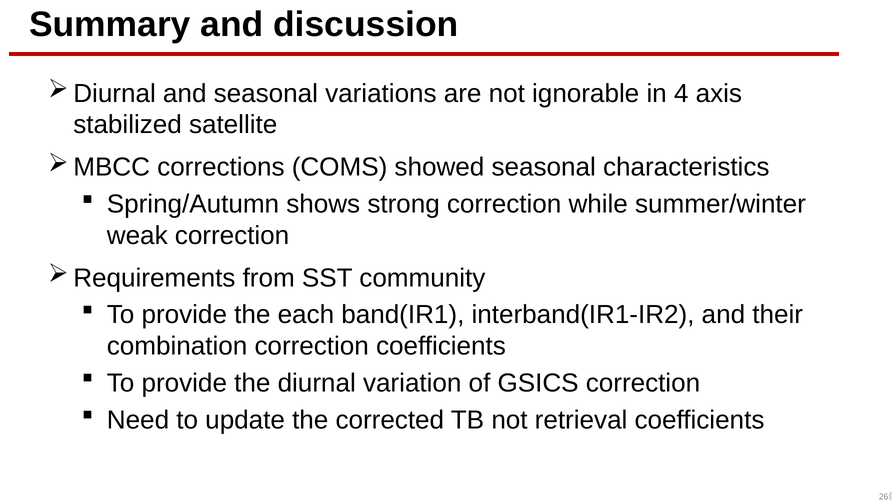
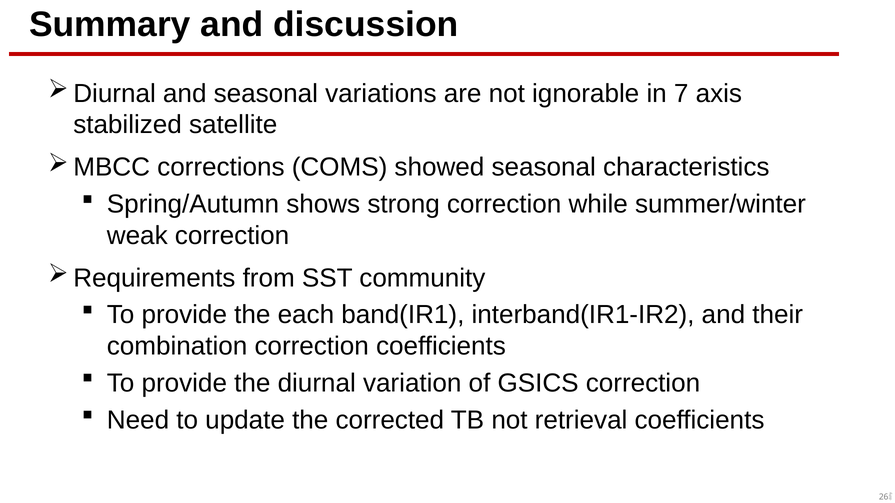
4: 4 -> 7
